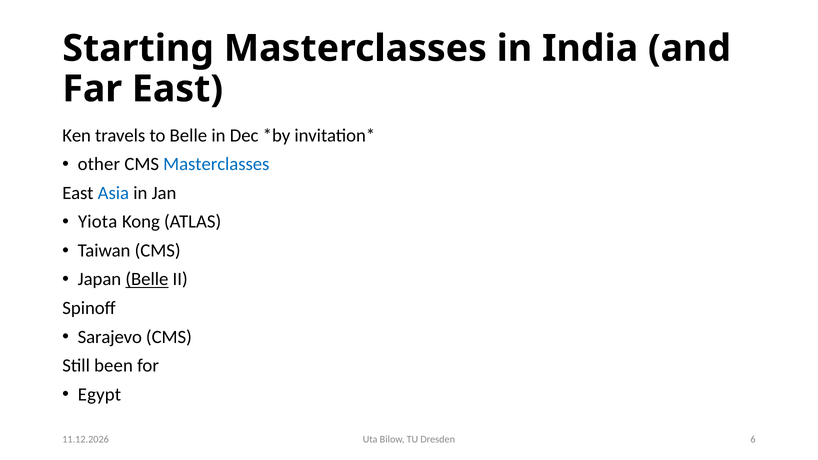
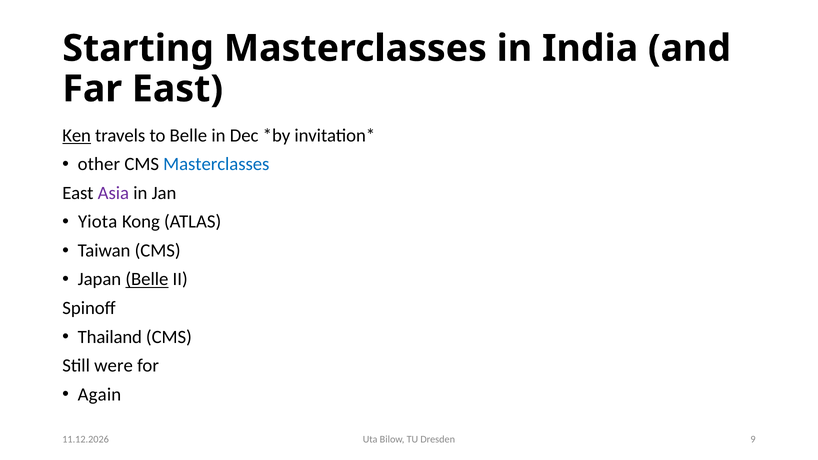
Ken underline: none -> present
Asia colour: blue -> purple
Sarajevo: Sarajevo -> Thailand
been: been -> were
Egypt: Egypt -> Again
6: 6 -> 9
